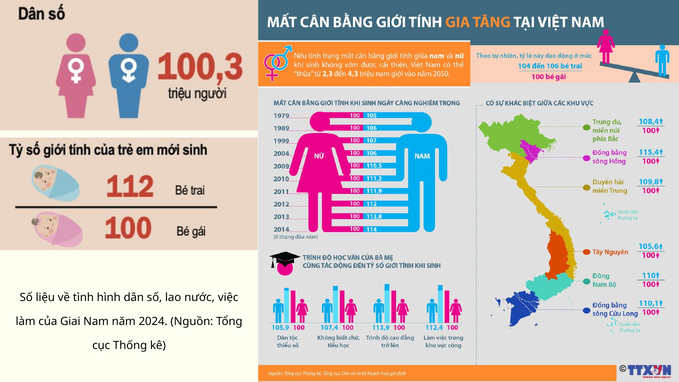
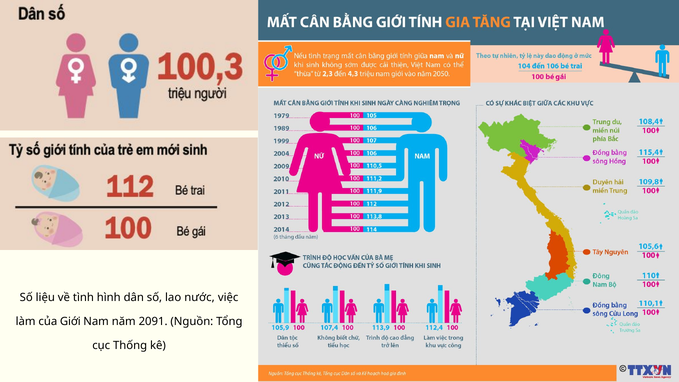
Giai: Giai -> Giới
2024: 2024 -> 2091
